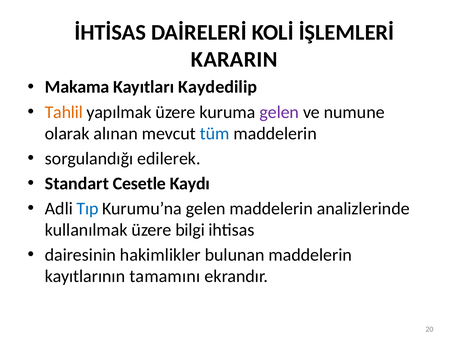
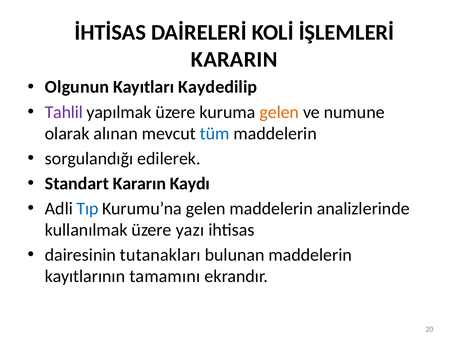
Makama: Makama -> Olgunun
Tahlil colour: orange -> purple
gelen at (279, 112) colour: purple -> orange
Cesetle: Cesetle -> Kararın
bilgi: bilgi -> yazı
hakimlikler: hakimlikler -> tutanakları
